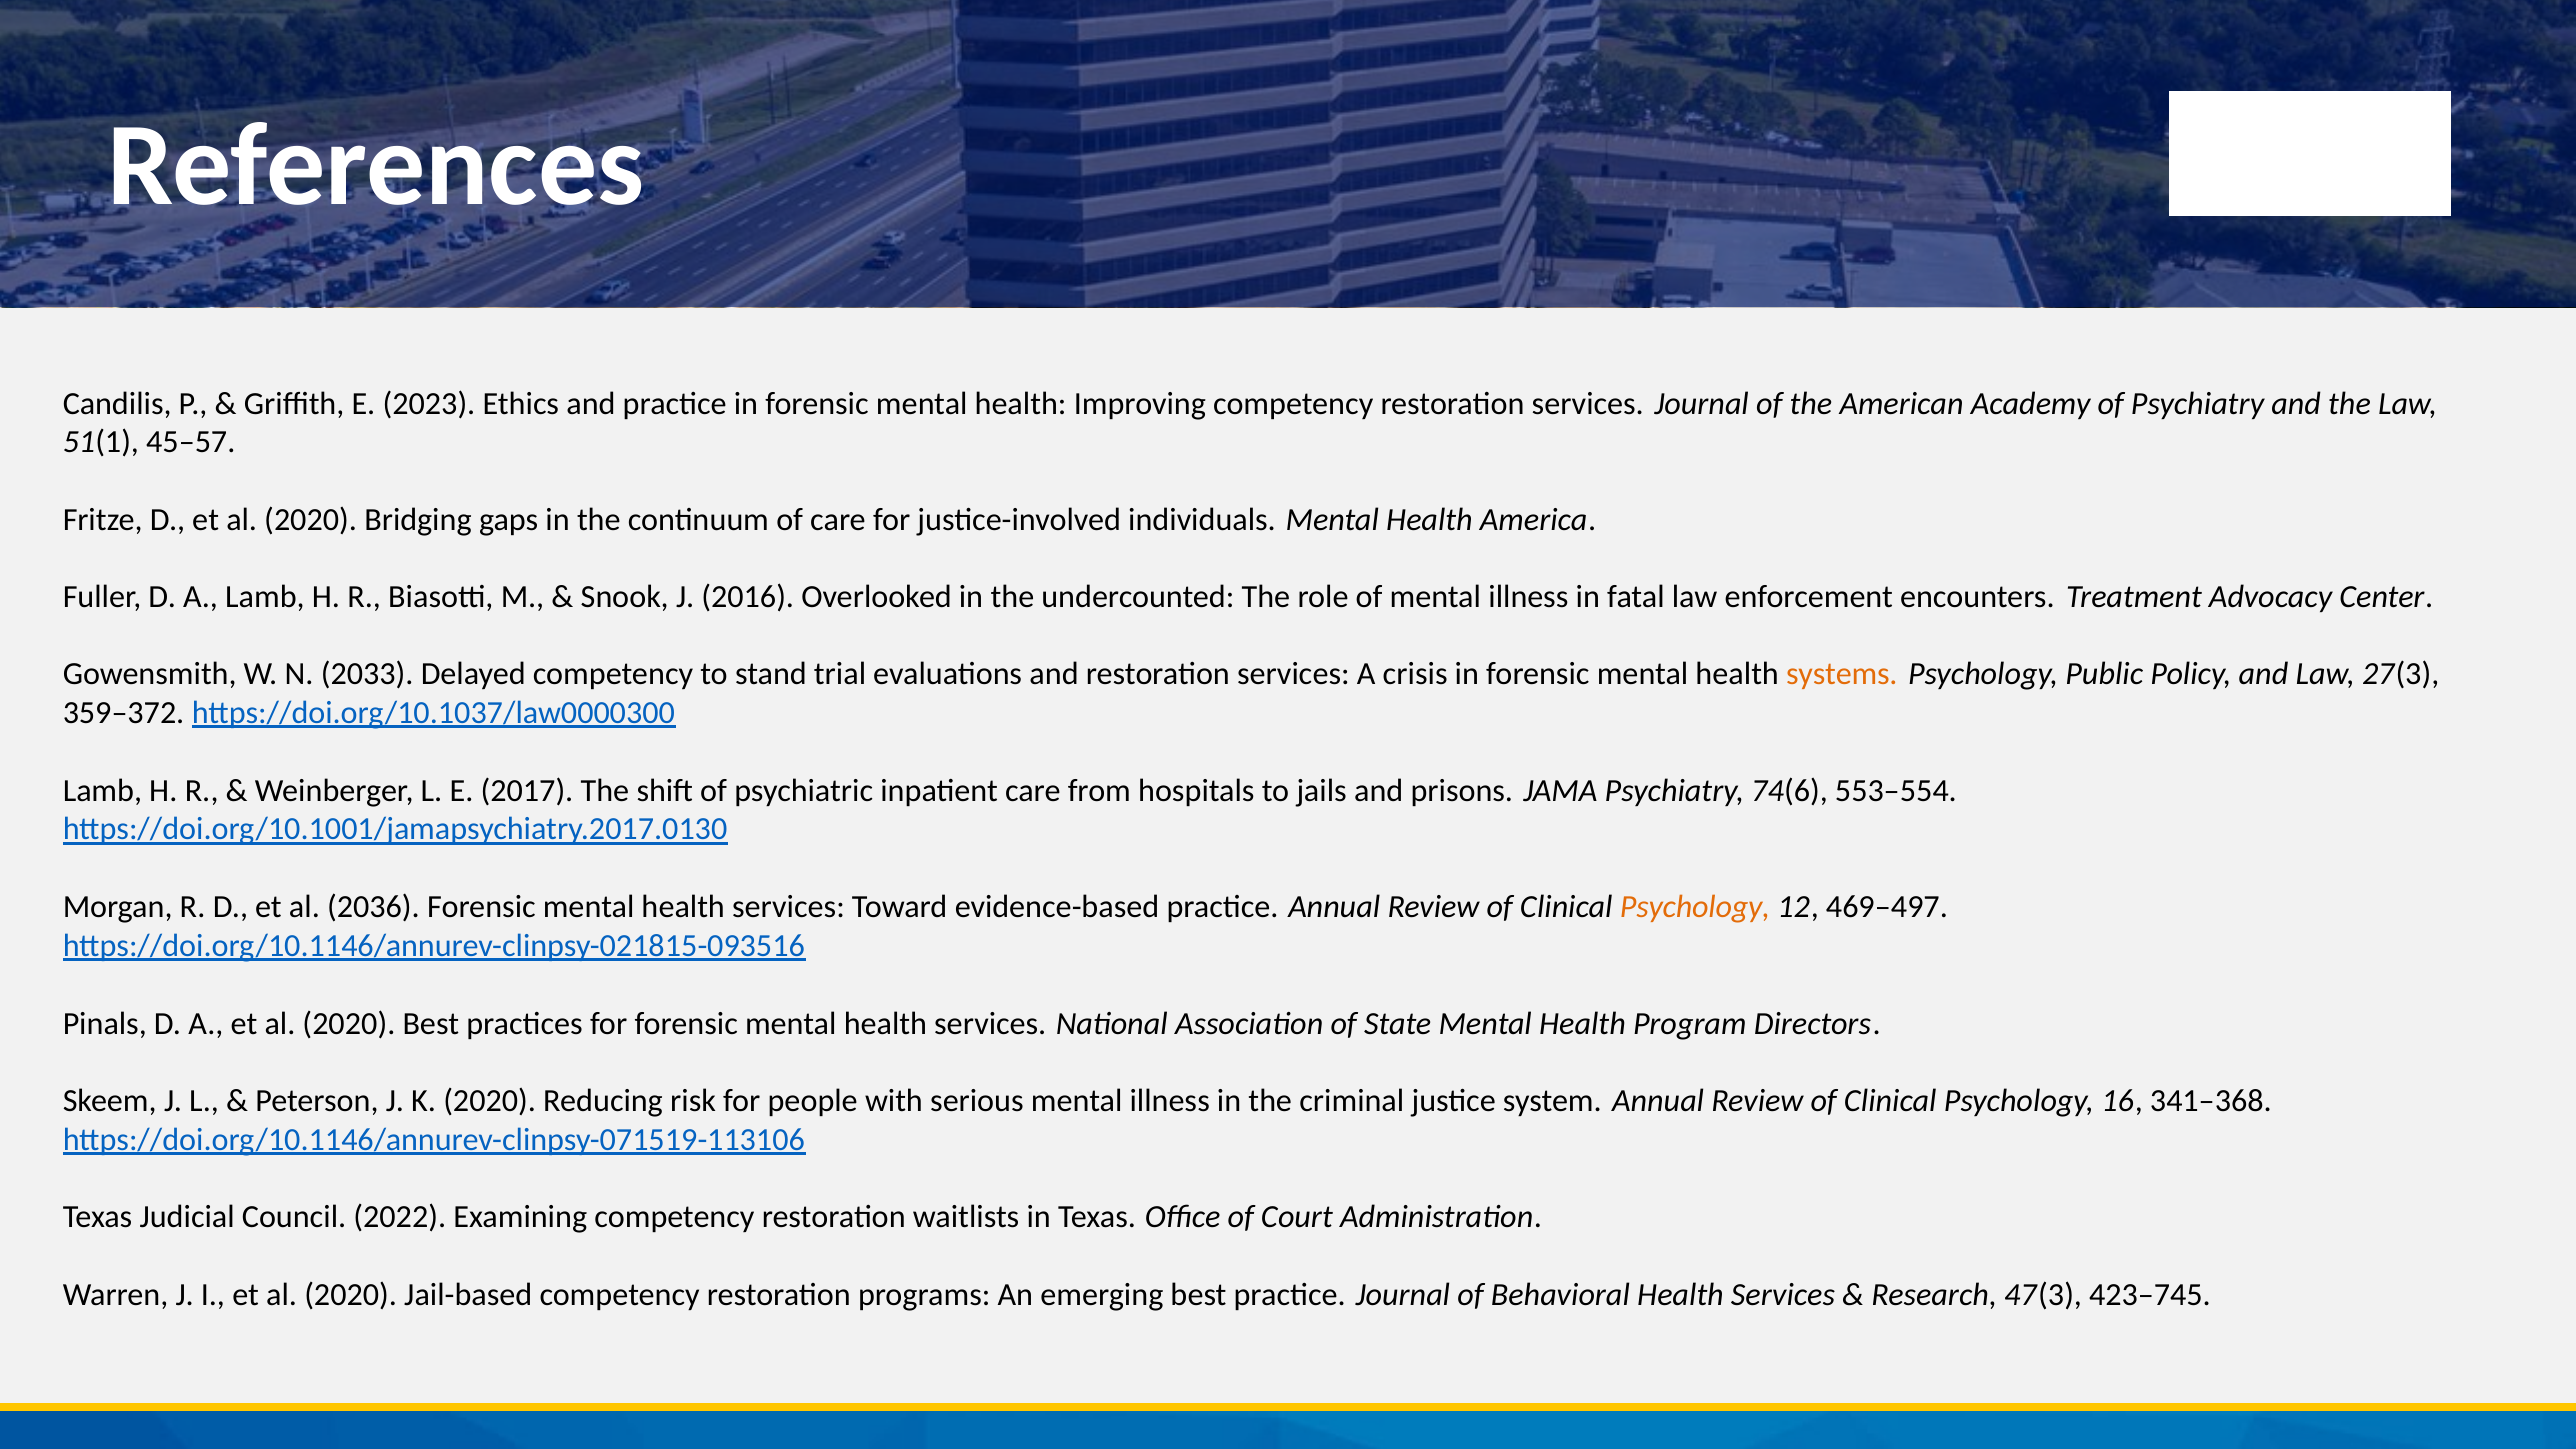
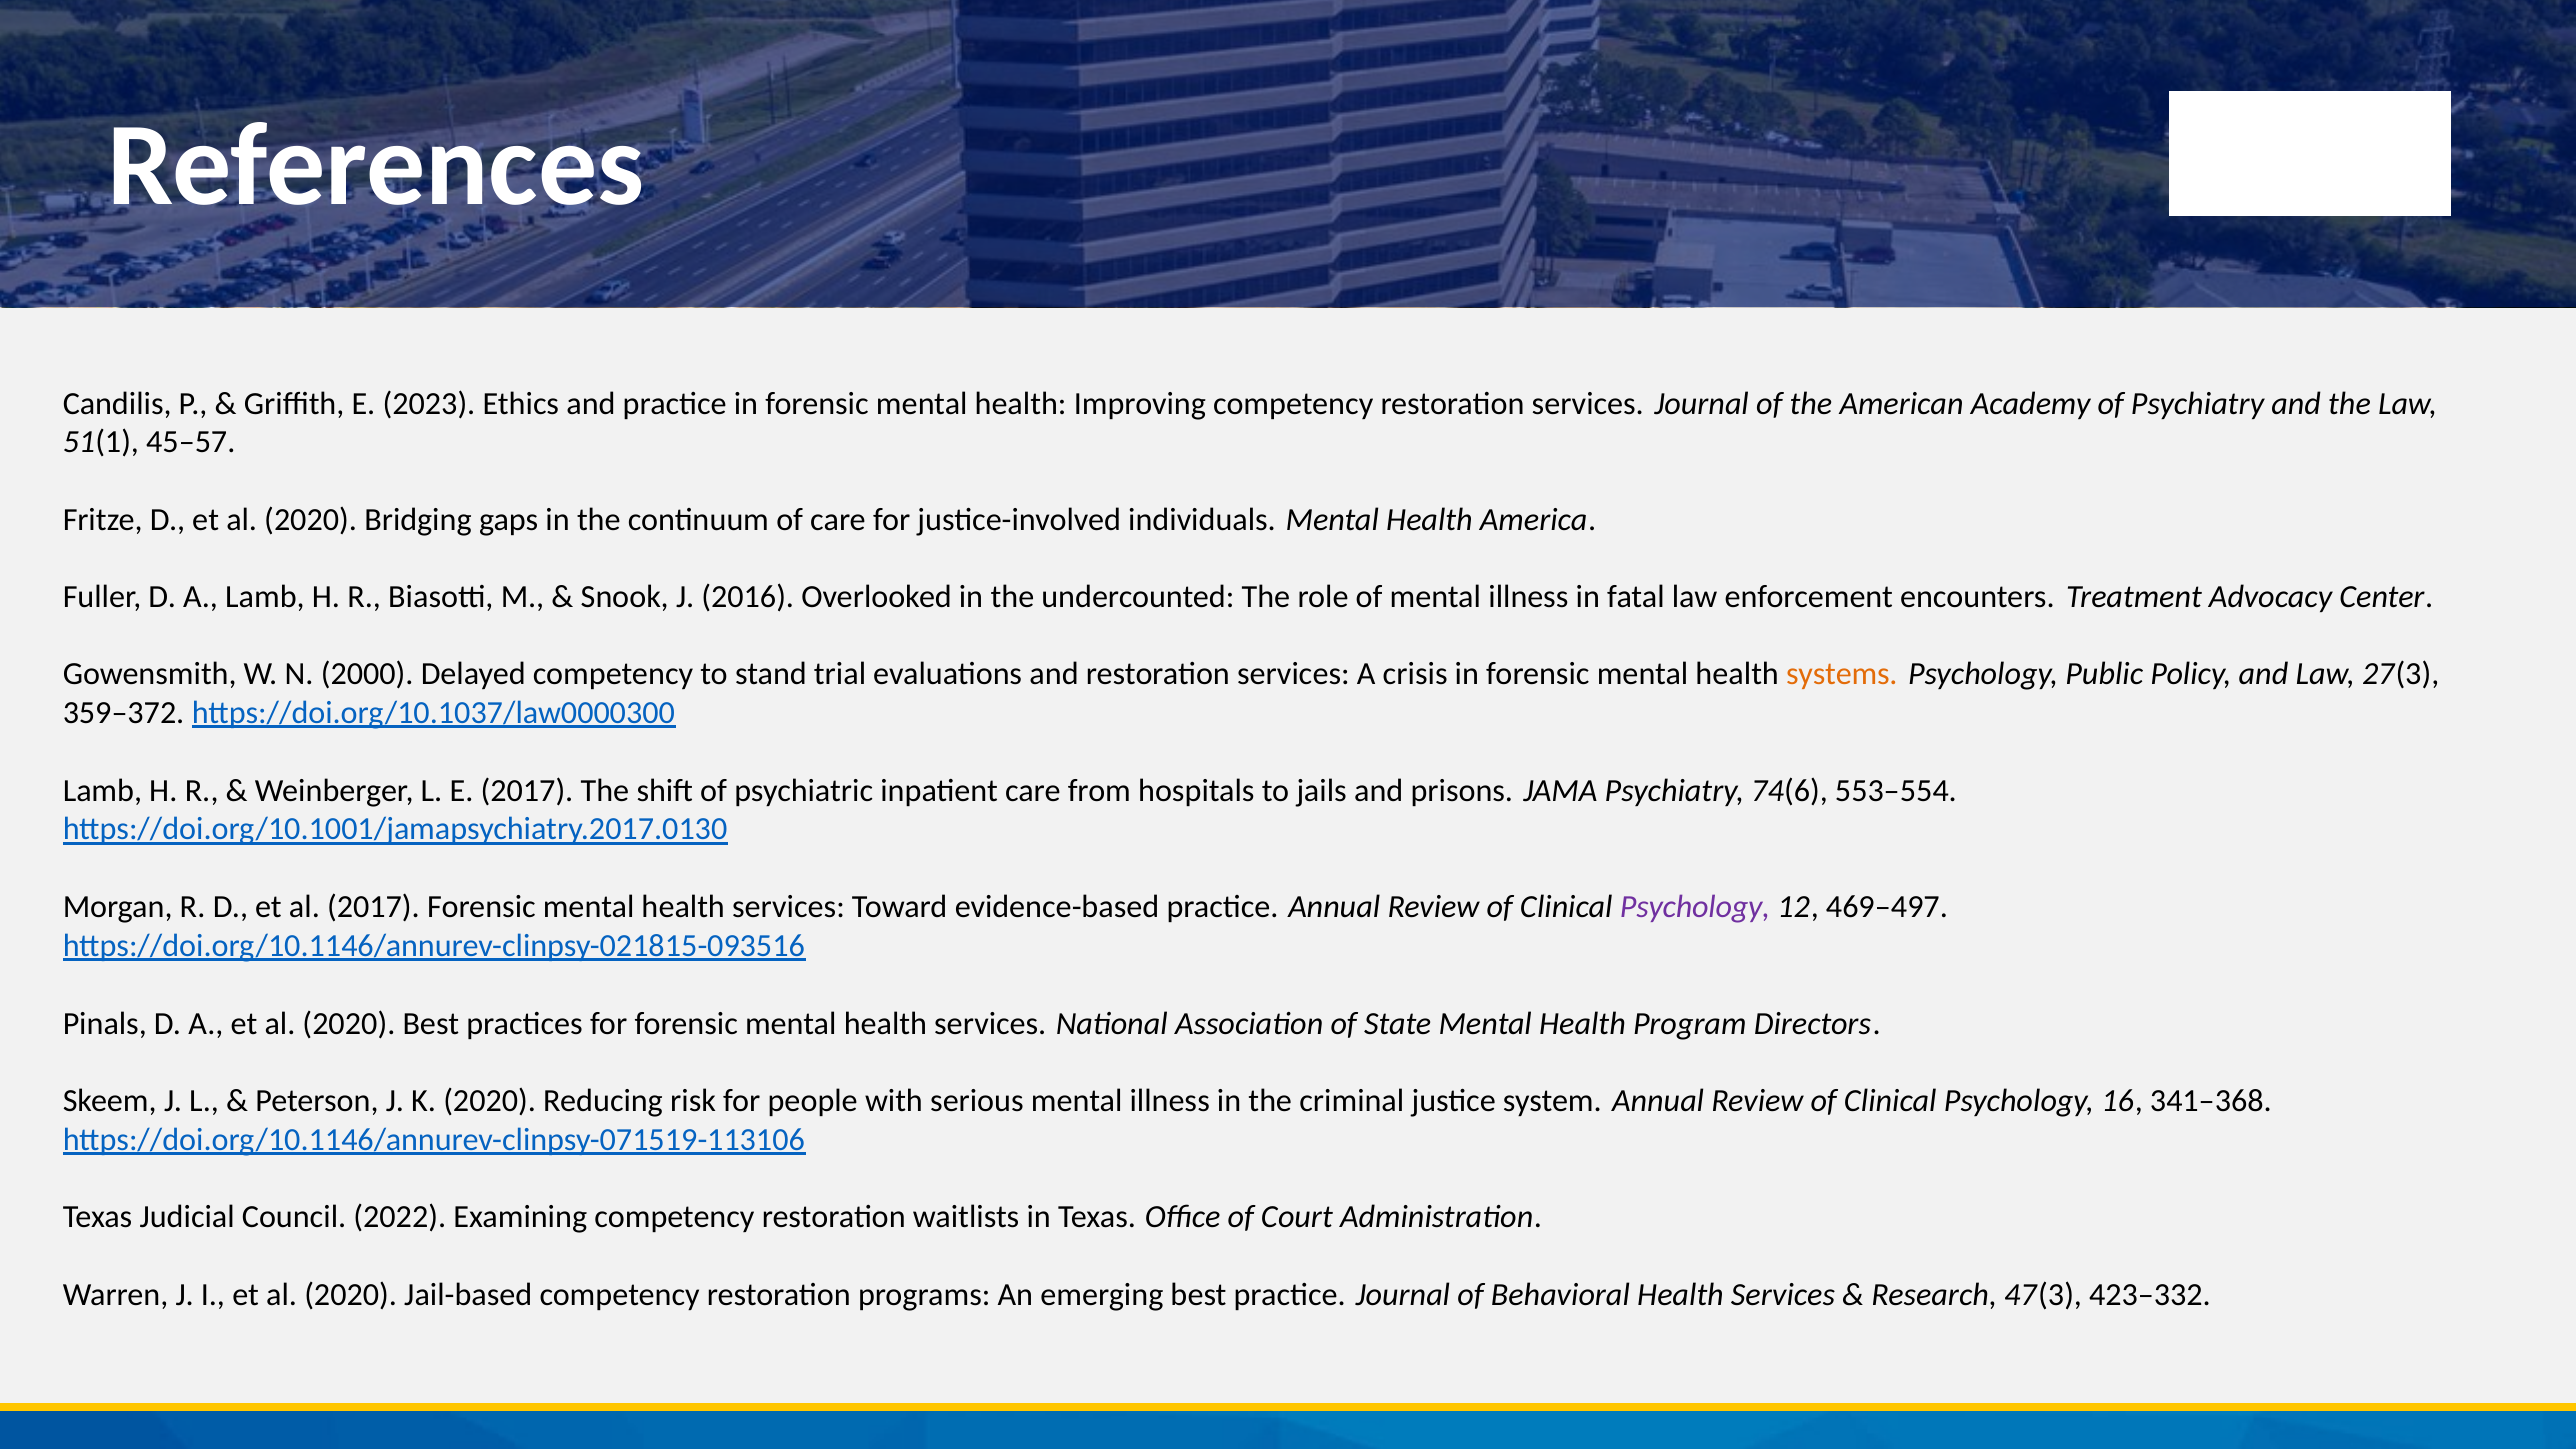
2033: 2033 -> 2000
al 2036: 2036 -> 2017
Psychology at (1695, 907) colour: orange -> purple
423–745: 423–745 -> 423–332
